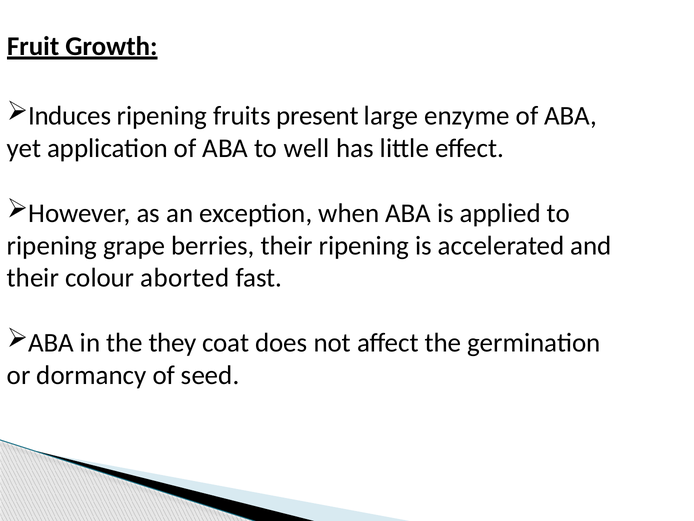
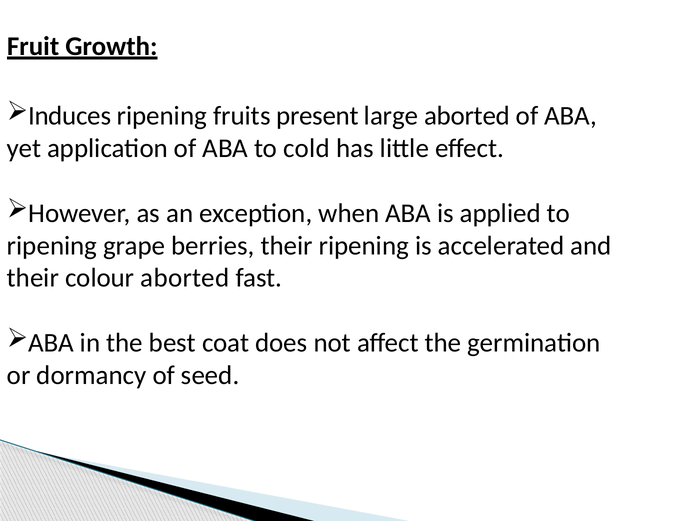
large enzyme: enzyme -> aborted
well: well -> cold
they: they -> best
